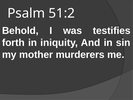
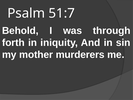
51:2: 51:2 -> 51:7
testifies: testifies -> through
